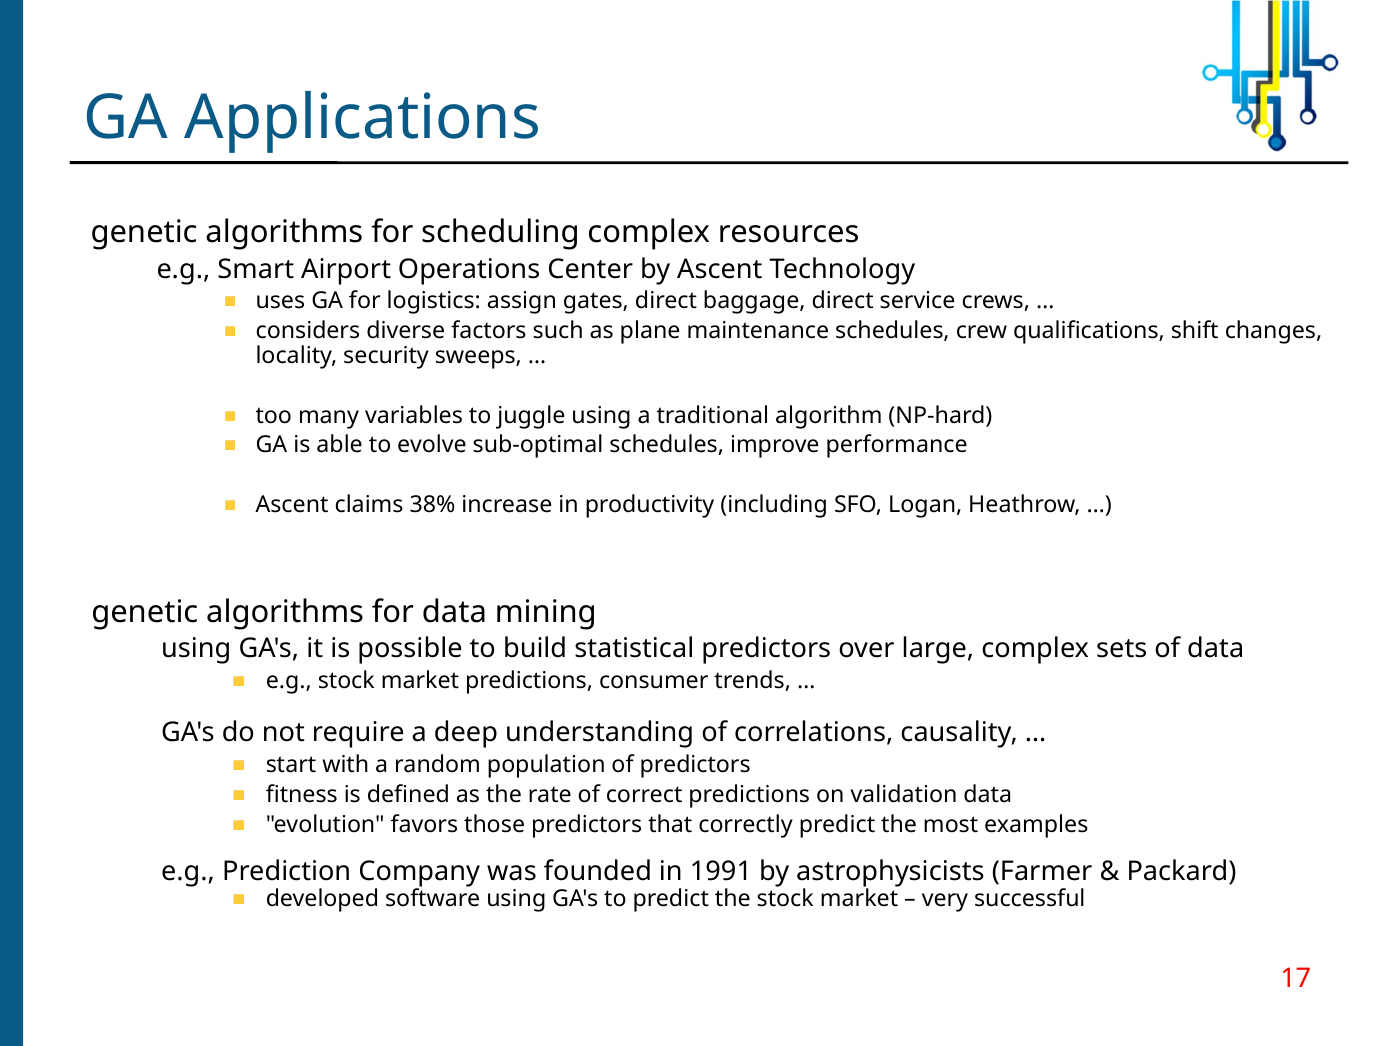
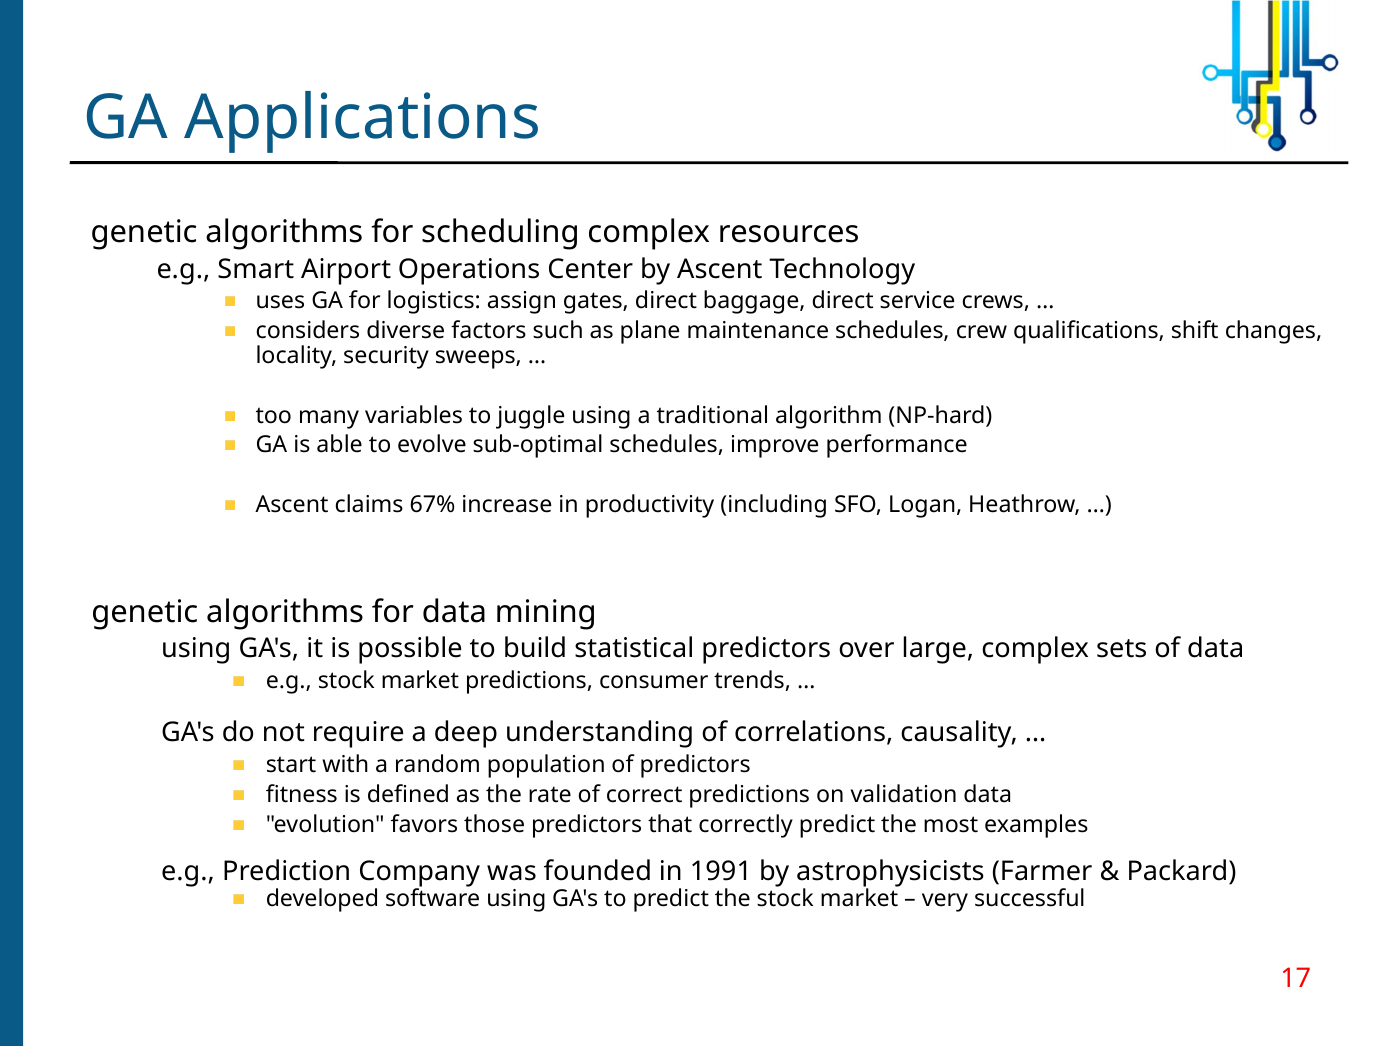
38%: 38% -> 67%
